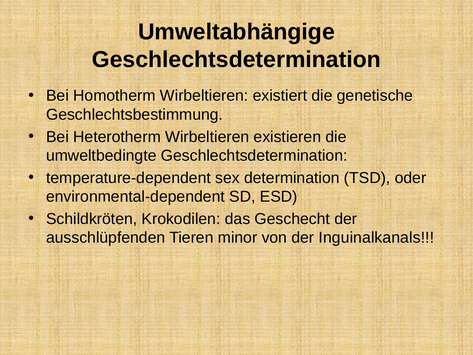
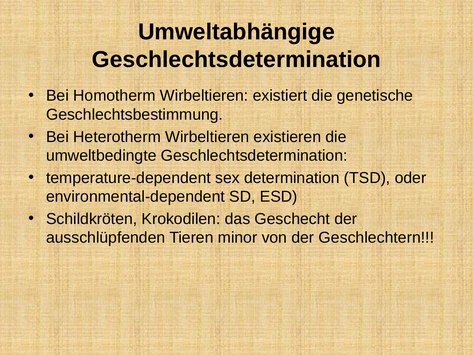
Inguinalkanals: Inguinalkanals -> Geschlechtern
